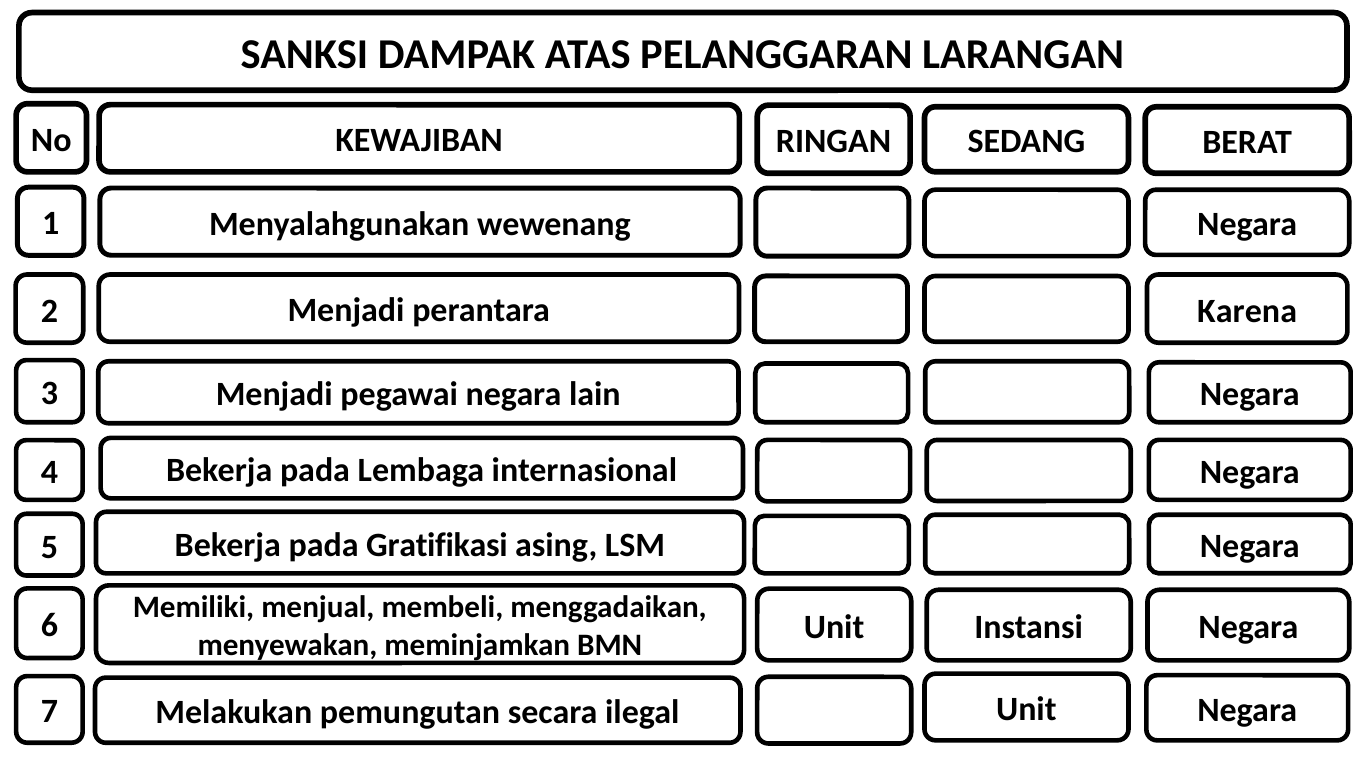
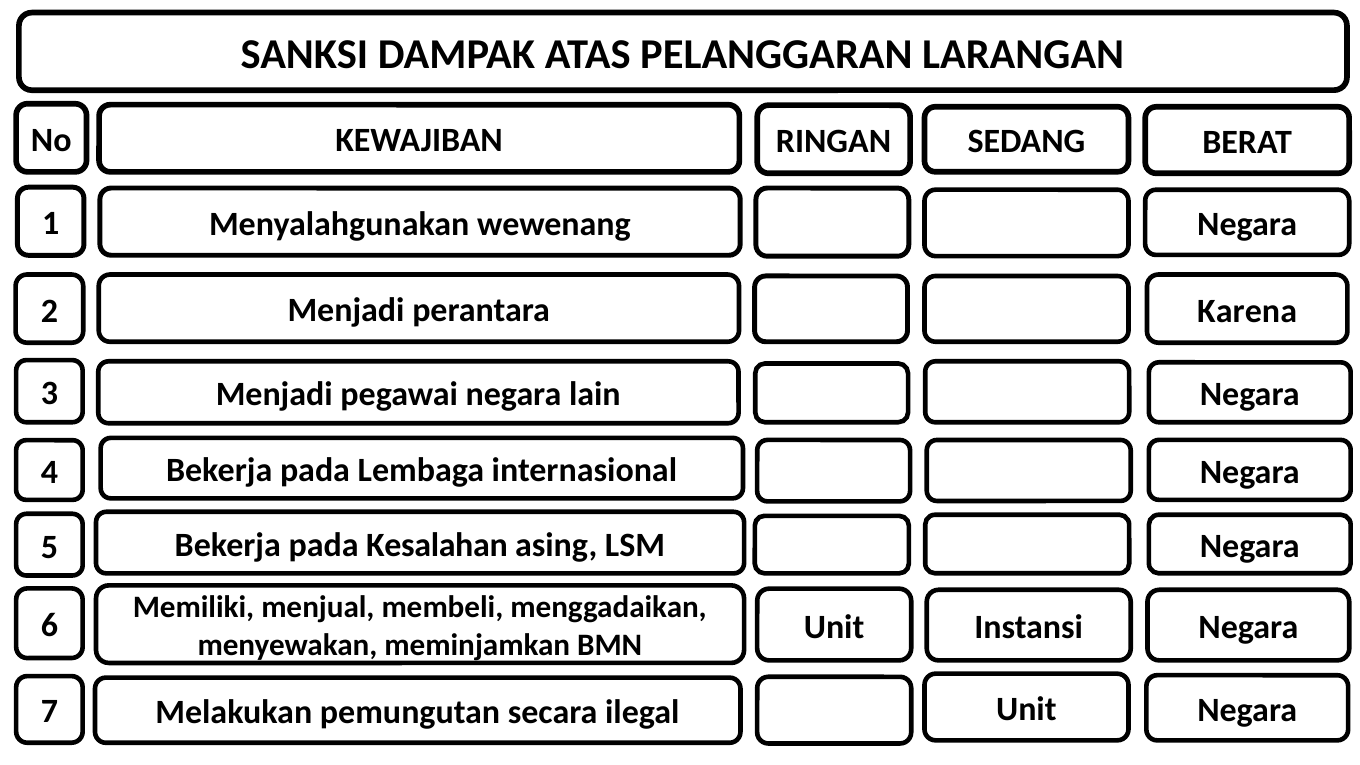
Gratifikasi: Gratifikasi -> Kesalahan
